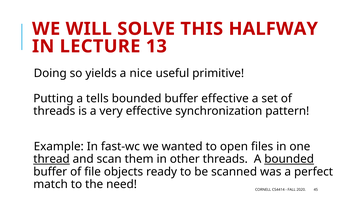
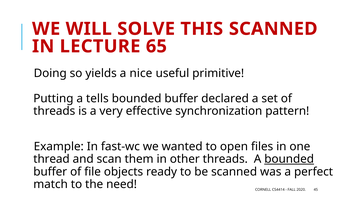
THIS HALFWAY: HALFWAY -> SCANNED
13: 13 -> 65
buffer effective: effective -> declared
thread underline: present -> none
